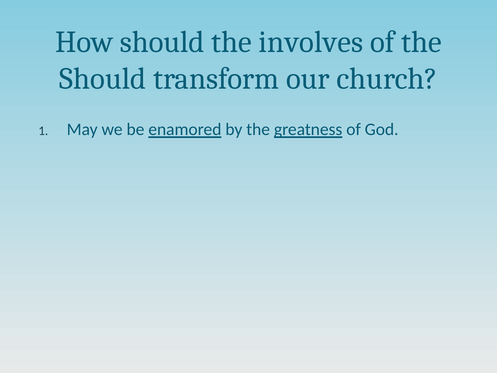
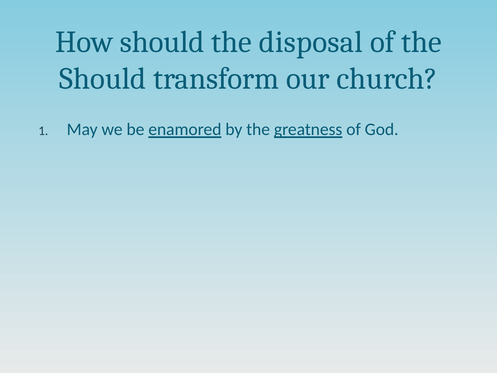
involves: involves -> disposal
